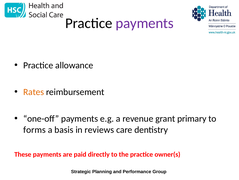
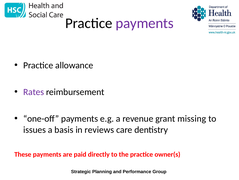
Rates colour: orange -> purple
primary: primary -> missing
forms: forms -> issues
